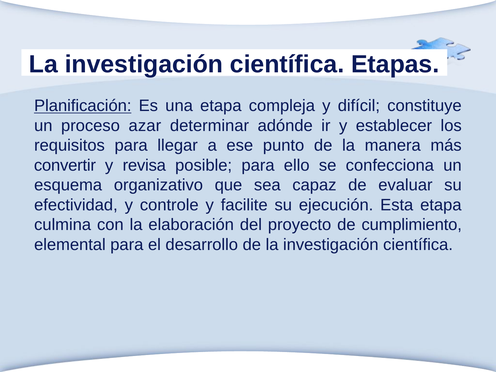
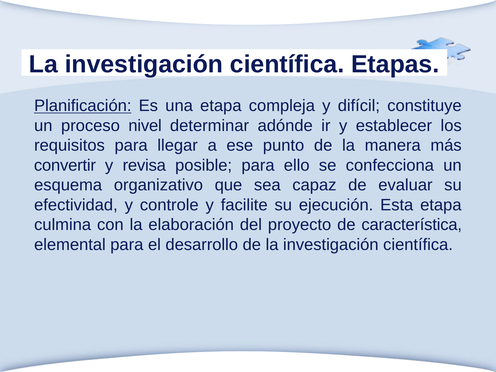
azar: azar -> nivel
cumplimiento: cumplimiento -> característica
